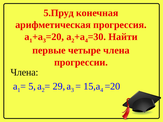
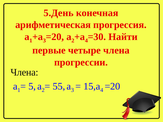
5.Пруд: 5.Пруд -> 5.День
29: 29 -> 55
